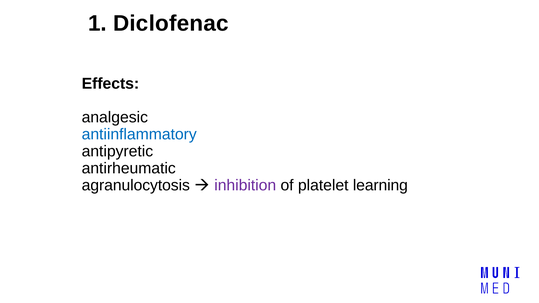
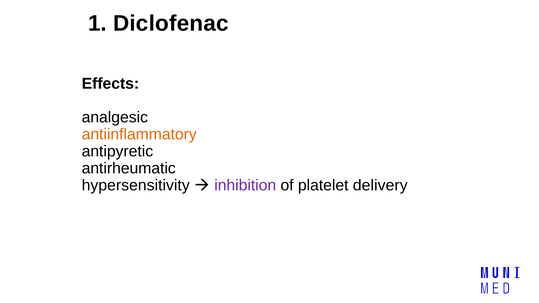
antiinflammatory colour: blue -> orange
agranulocytosis: agranulocytosis -> hypersensitivity
learning: learning -> delivery
